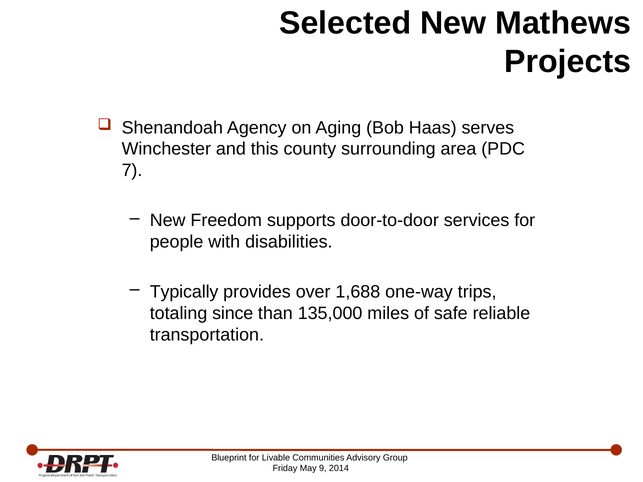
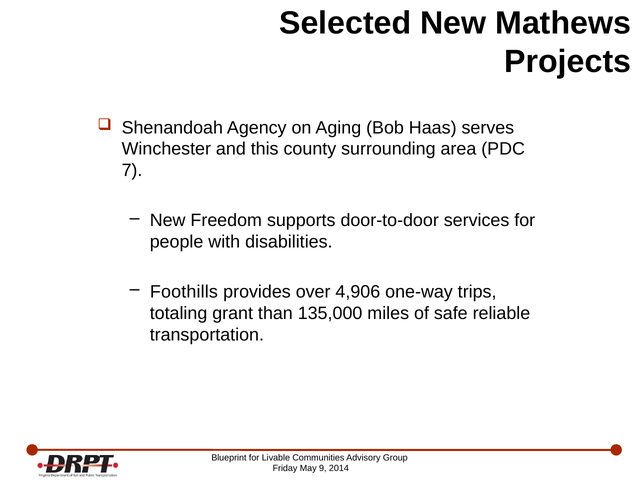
Typically: Typically -> Foothills
1,688: 1,688 -> 4,906
since: since -> grant
